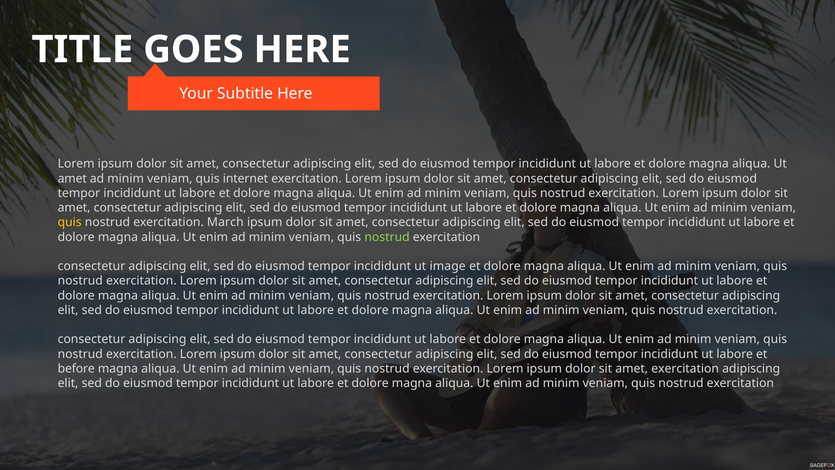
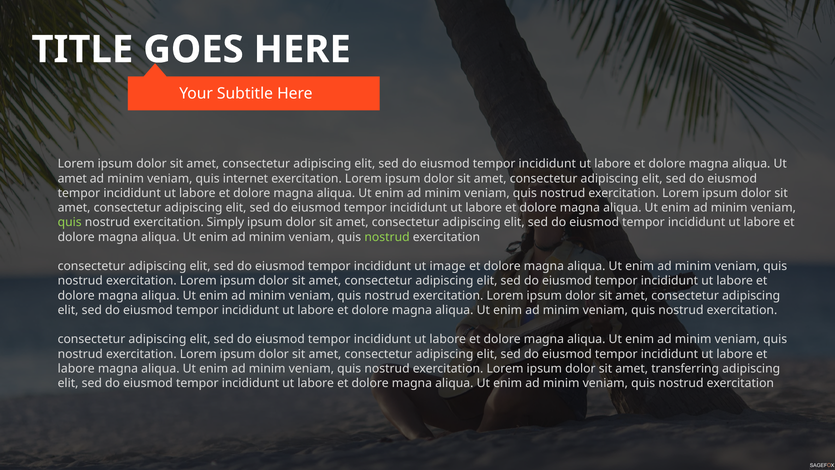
quis at (70, 222) colour: yellow -> light green
March: March -> Simply
before at (76, 368): before -> labore
amet exercitation: exercitation -> transferring
